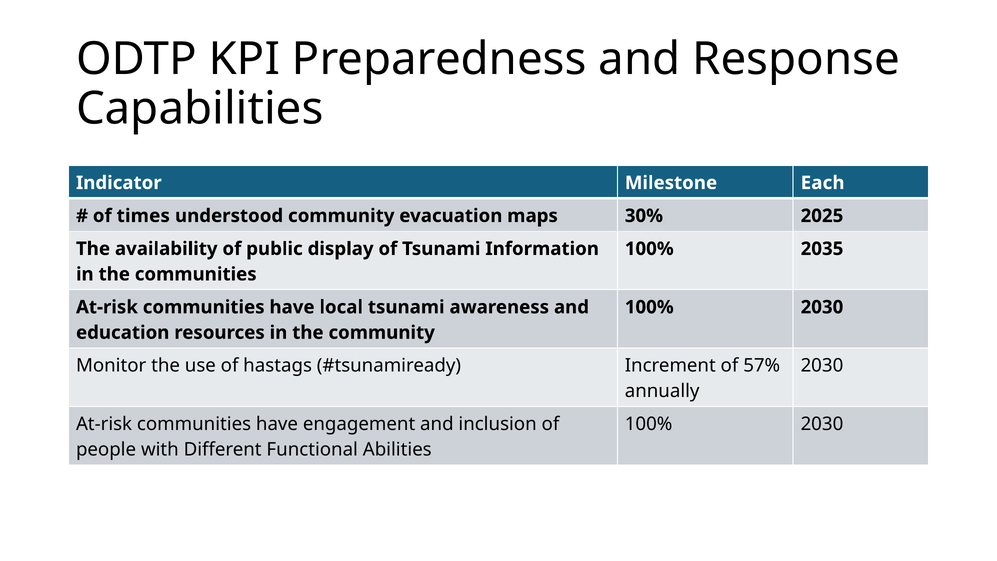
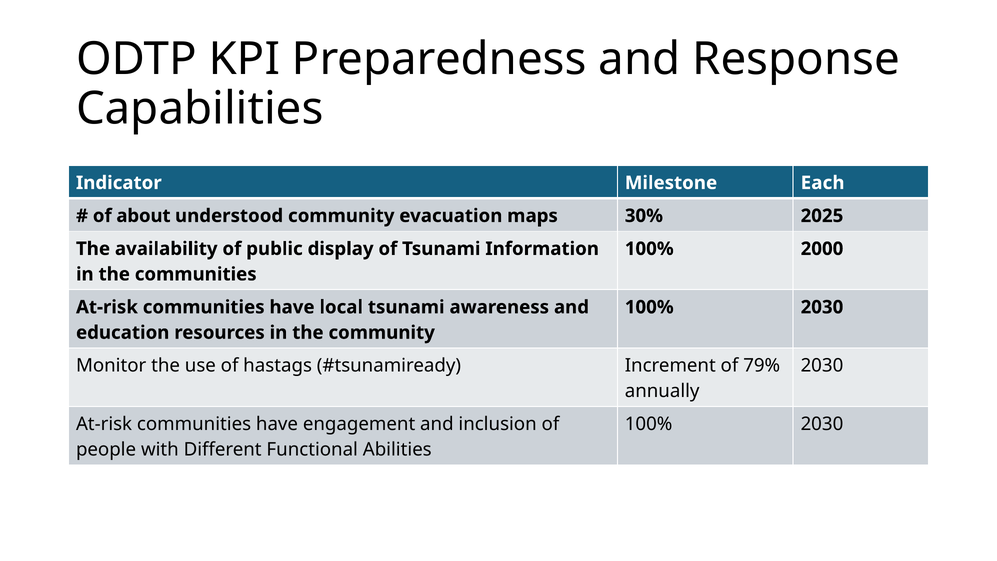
times: times -> about
2035: 2035 -> 2000
57%: 57% -> 79%
